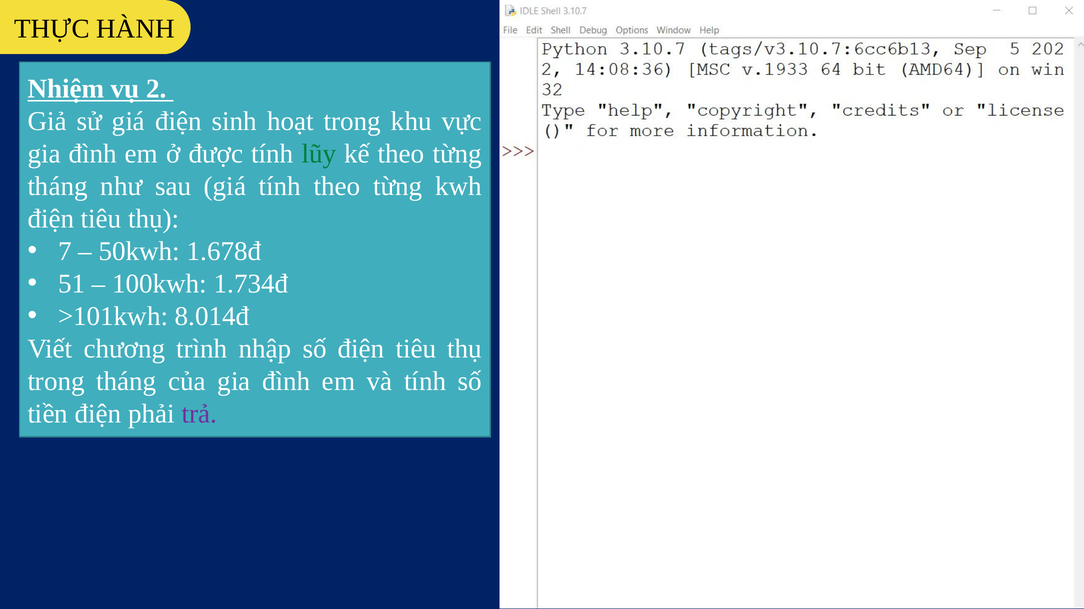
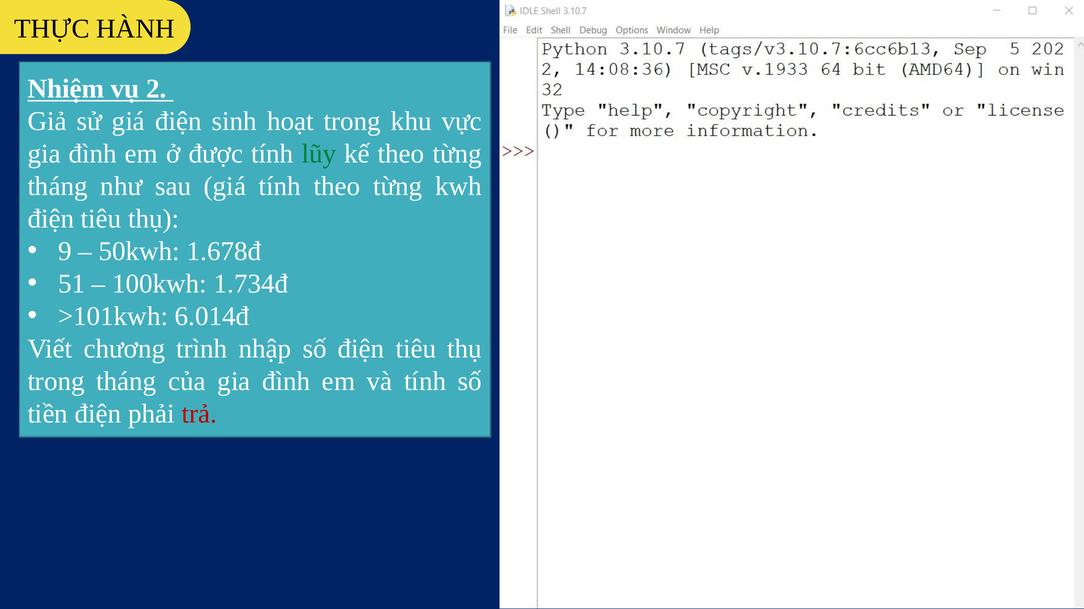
7: 7 -> 9
8.014đ: 8.014đ -> 6.014đ
trả colour: purple -> red
